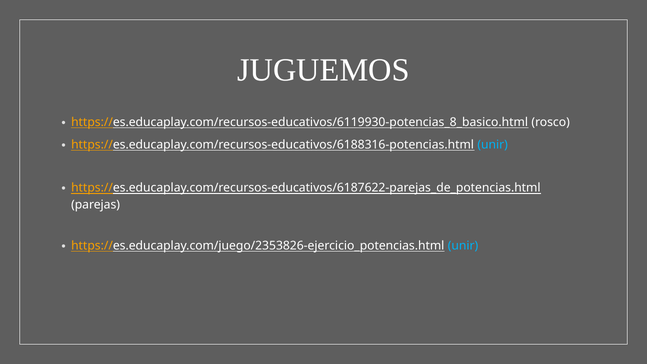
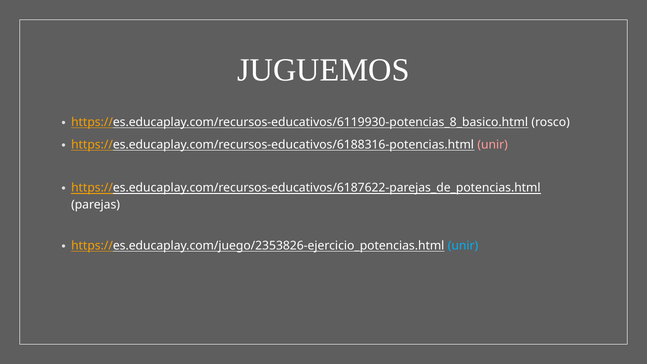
unir at (493, 145) colour: light blue -> pink
